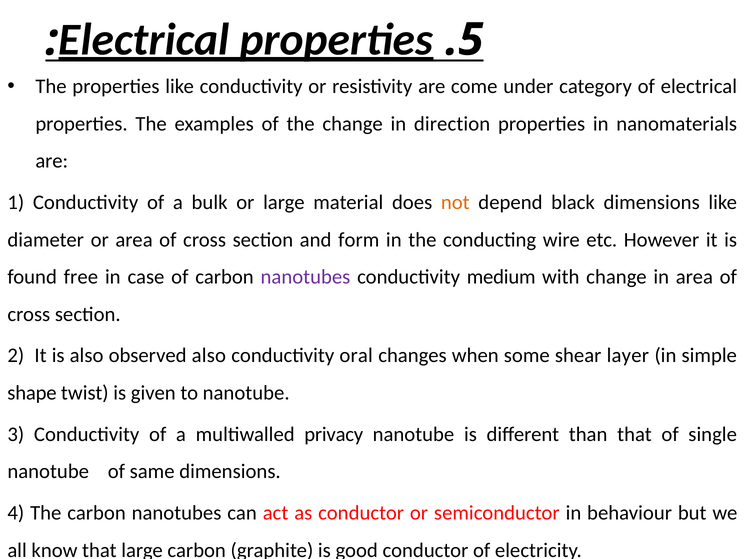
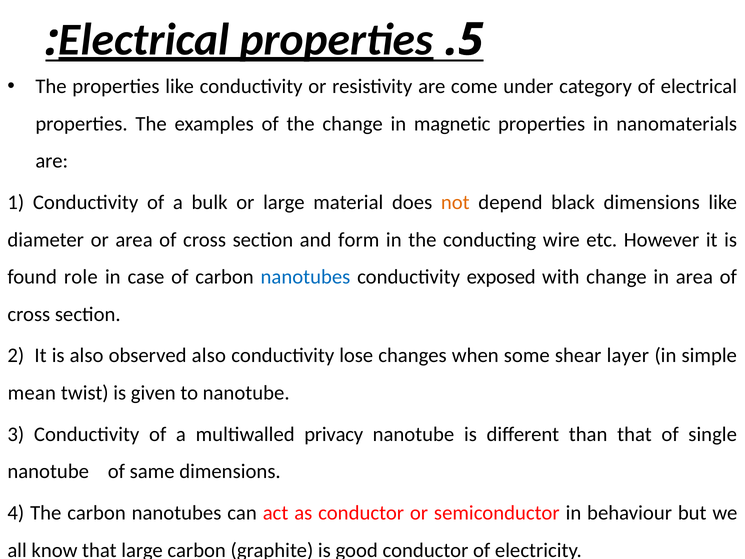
direction: direction -> magnetic
free: free -> role
nanotubes at (305, 277) colour: purple -> blue
medium: medium -> exposed
oral: oral -> lose
shape: shape -> mean
